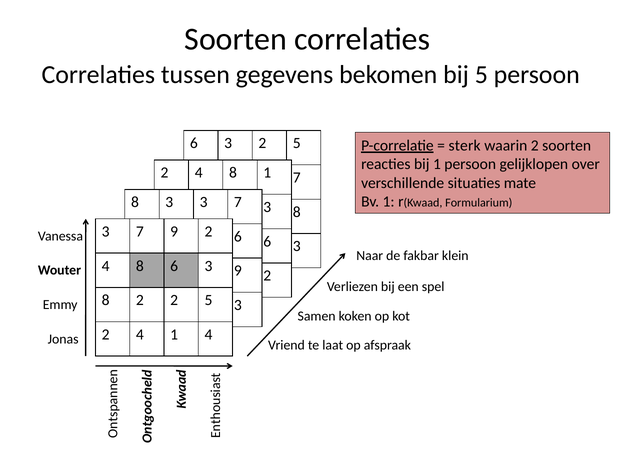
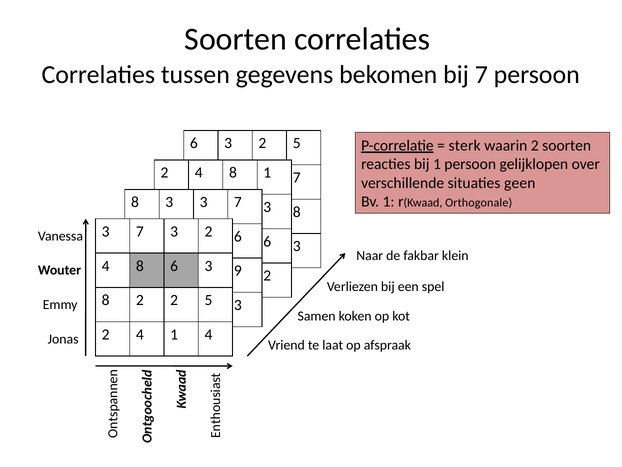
bij 5: 5 -> 7
mate: mate -> geen
Formularium: Formularium -> Orthogonale
3 7 9: 9 -> 3
